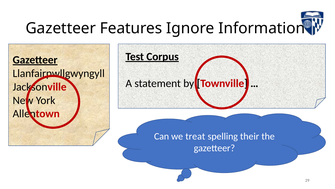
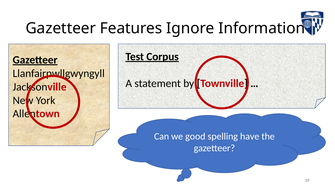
treat: treat -> good
their: their -> have
